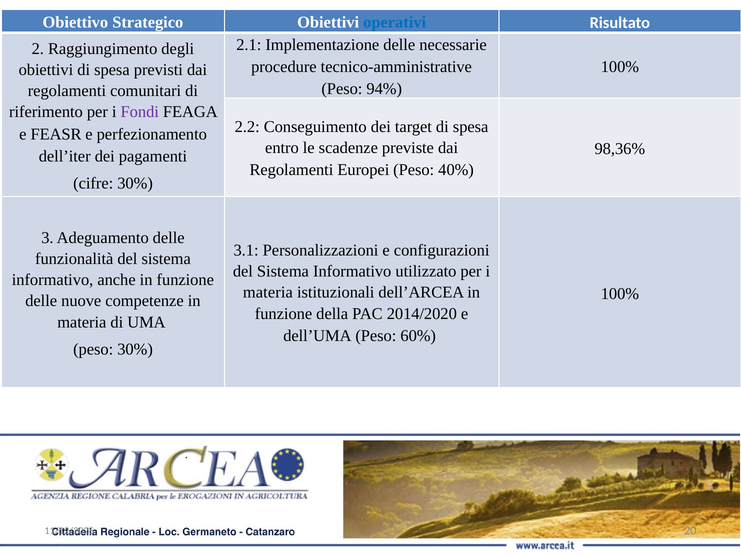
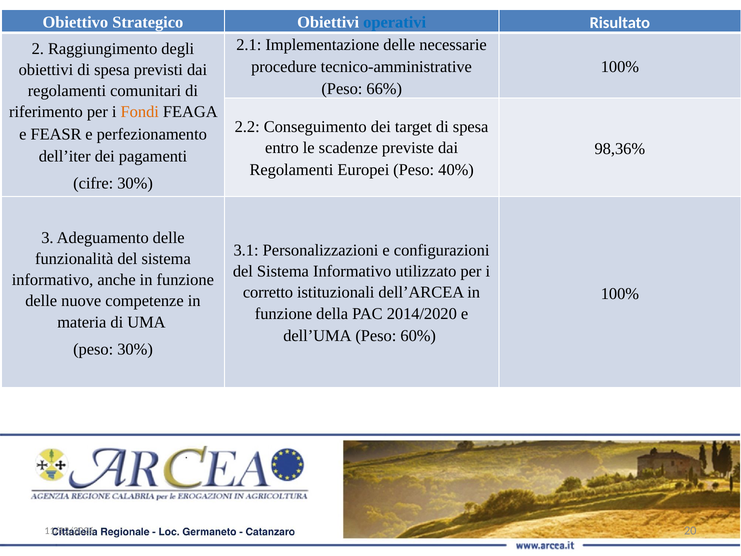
94%: 94% -> 66%
Fondi colour: purple -> orange
materia at (268, 292): materia -> corretto
